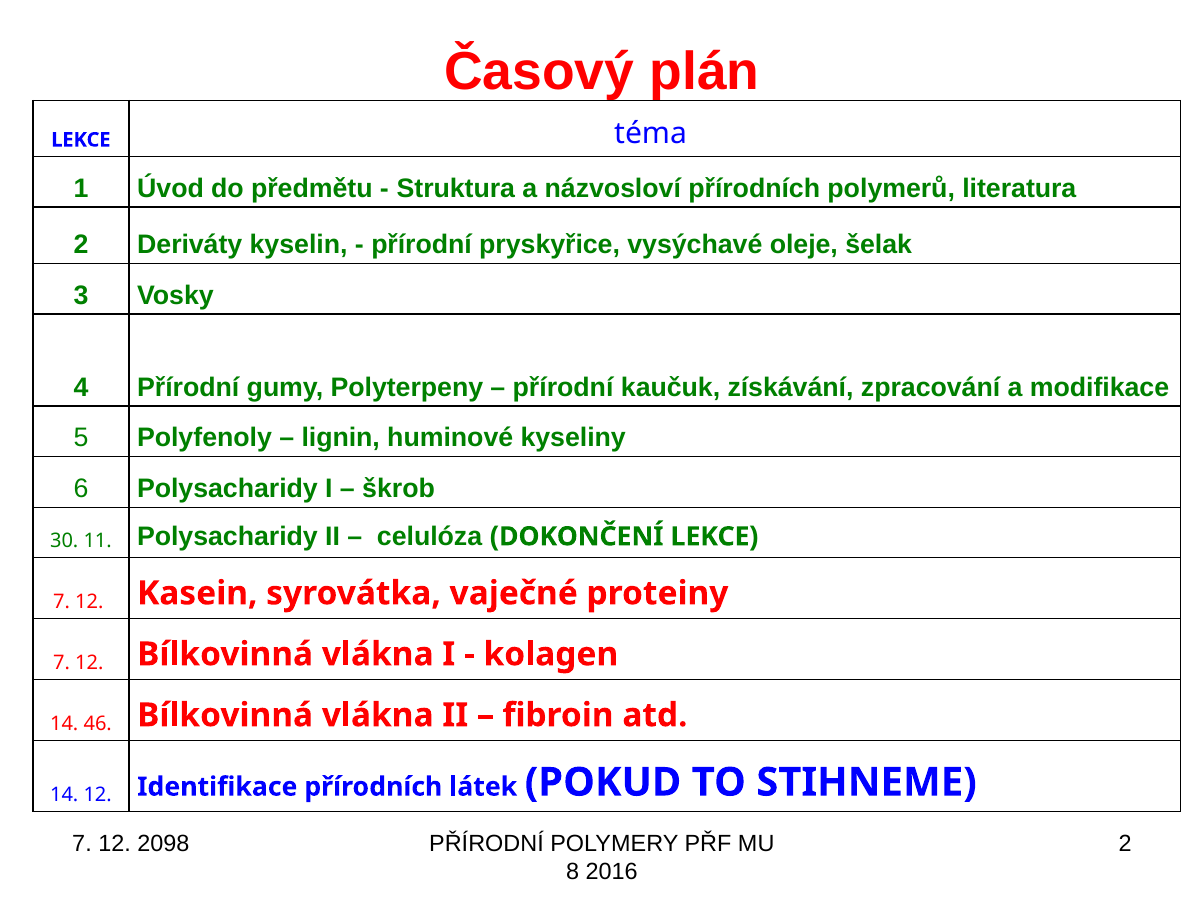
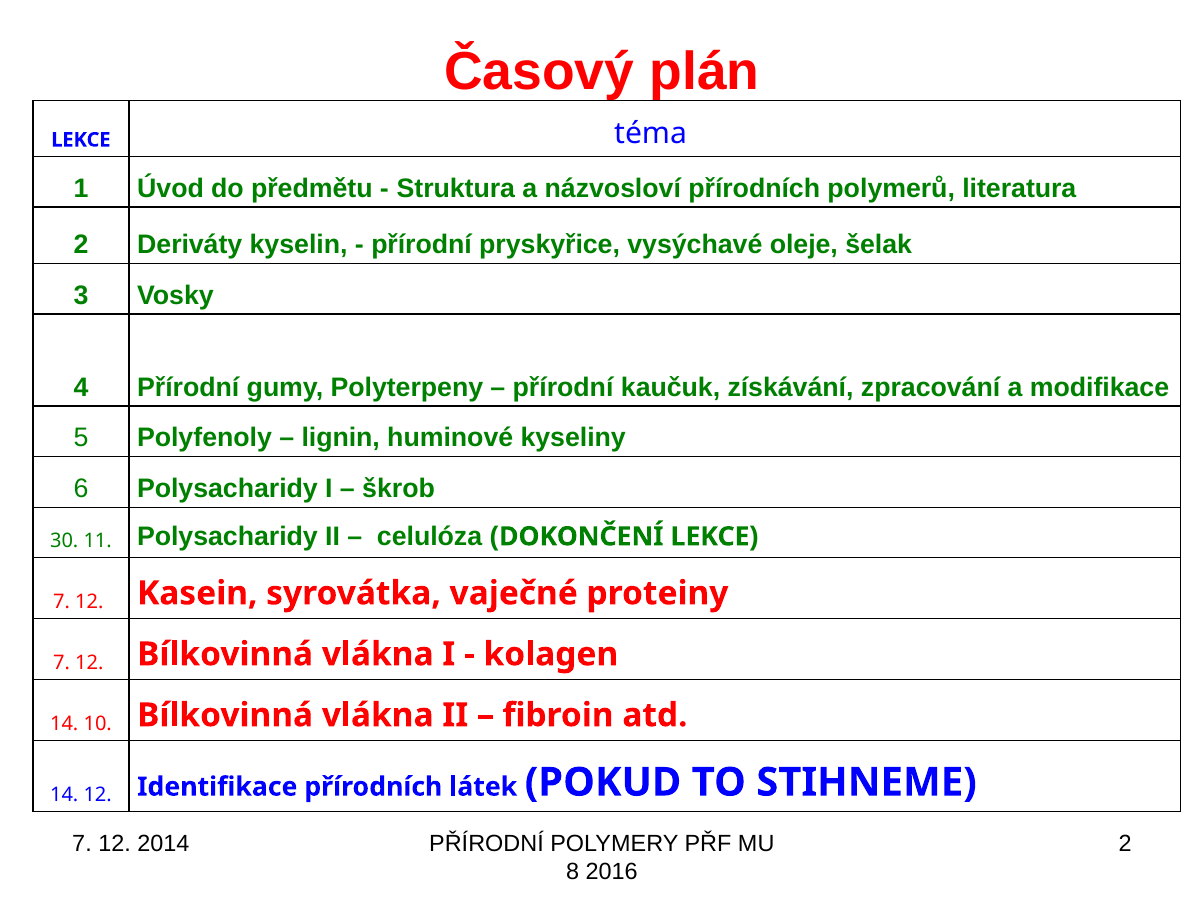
46: 46 -> 10
2098: 2098 -> 2014
